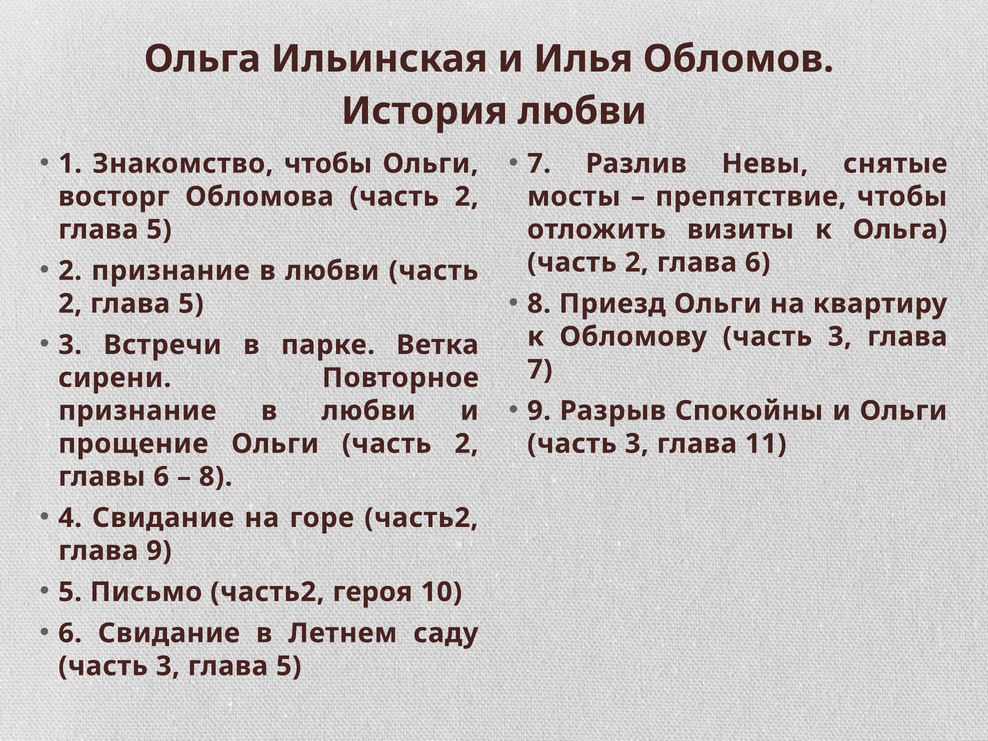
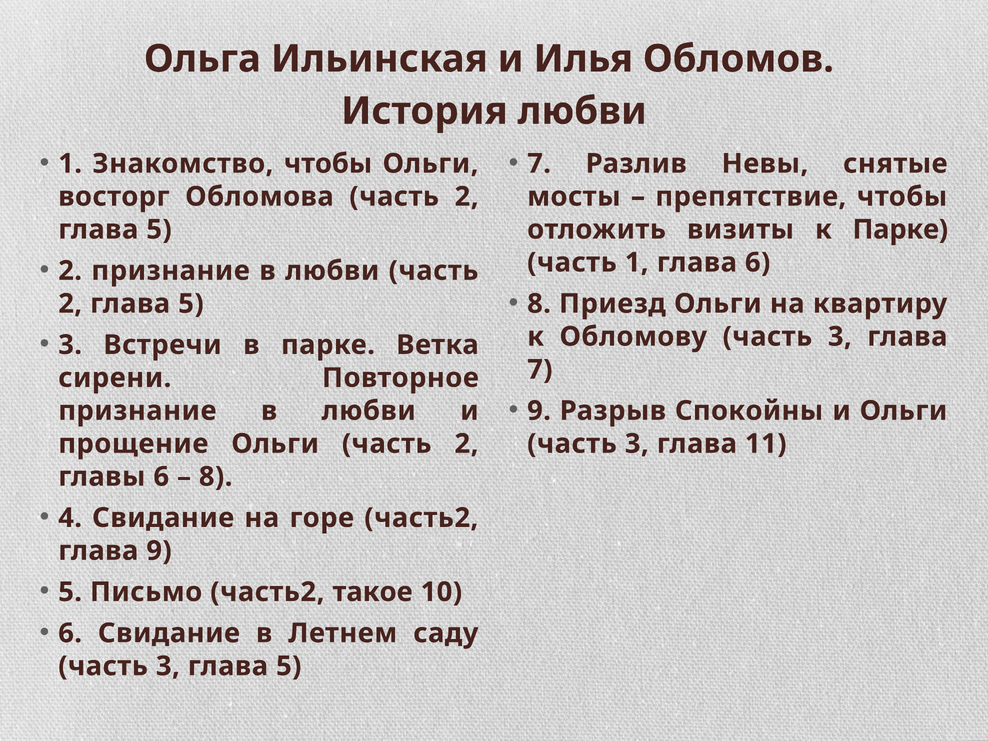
к Ольга: Ольга -> Парке
2 at (637, 262): 2 -> 1
героя: героя -> такое
